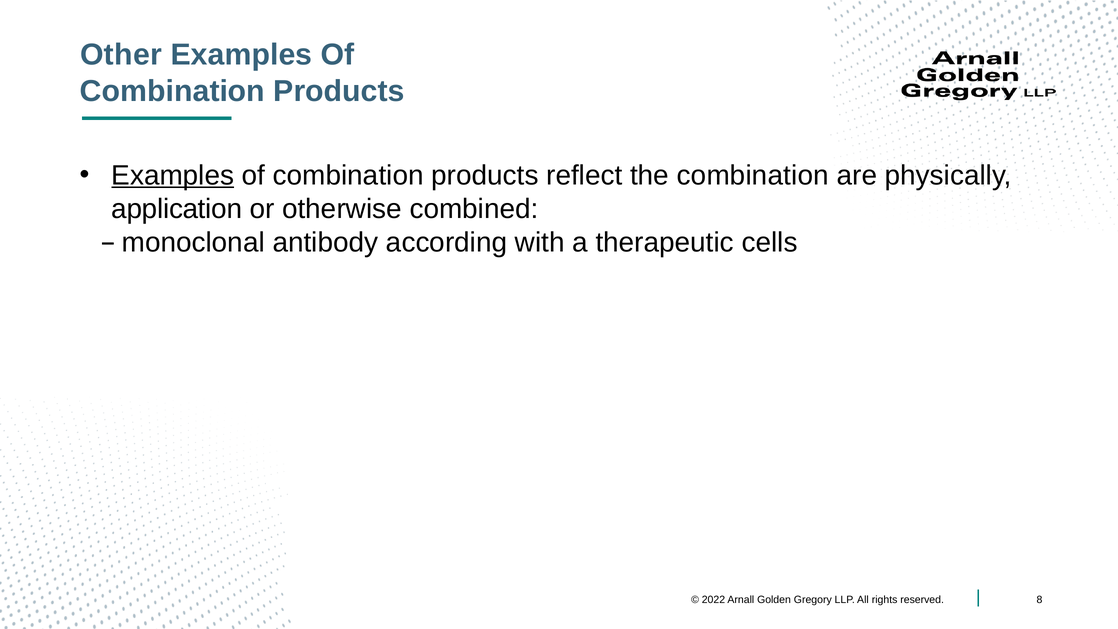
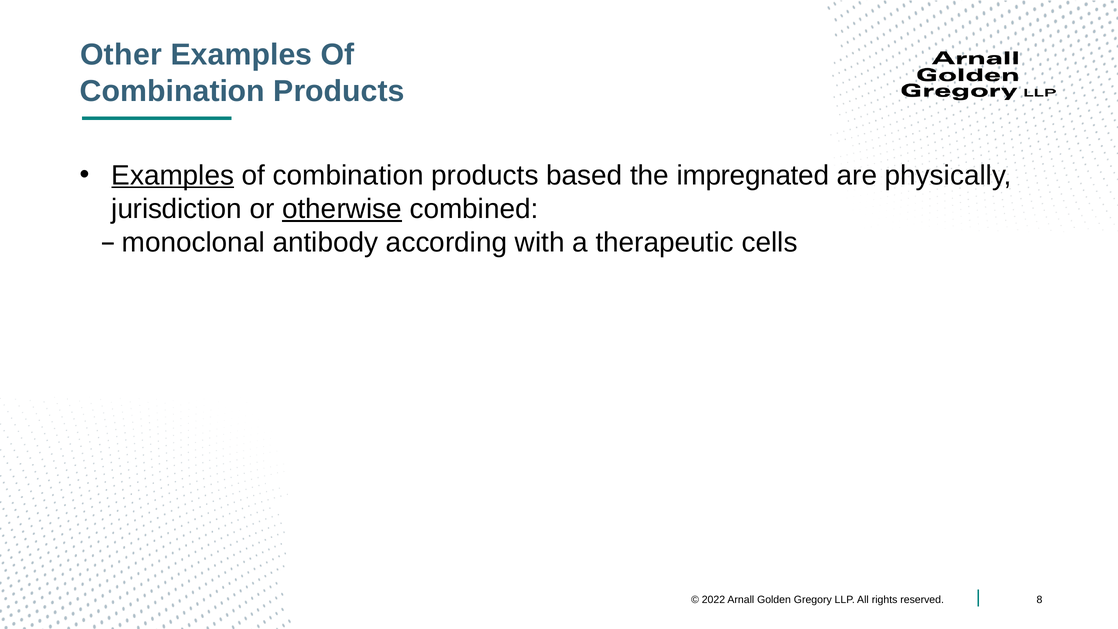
reflect: reflect -> based
the combination: combination -> impregnated
application: application -> jurisdiction
otherwise underline: none -> present
